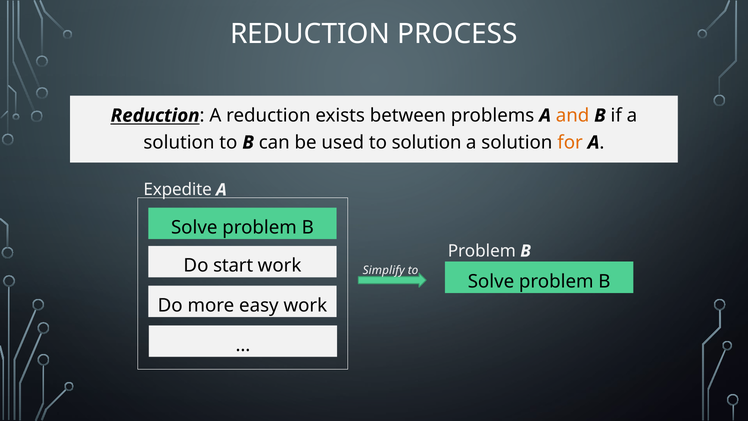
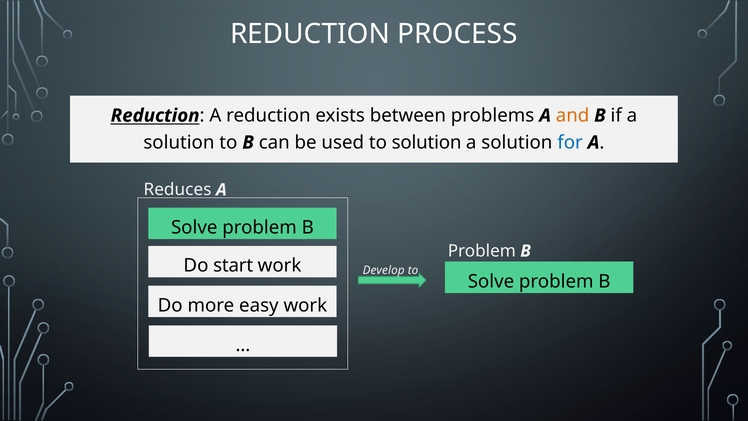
for colour: orange -> blue
Expedite: Expedite -> Reduces
Simplify: Simplify -> Develop
